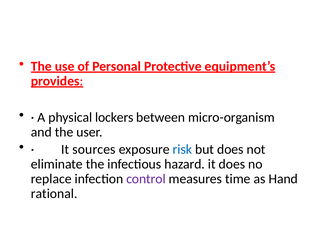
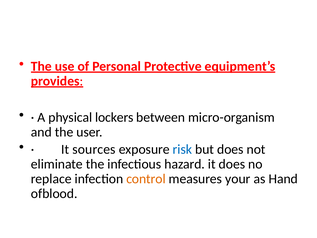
control colour: purple -> orange
time: time -> your
rational: rational -> ofblood
